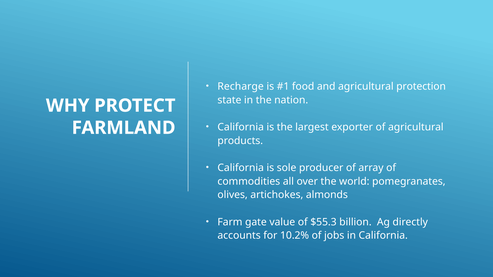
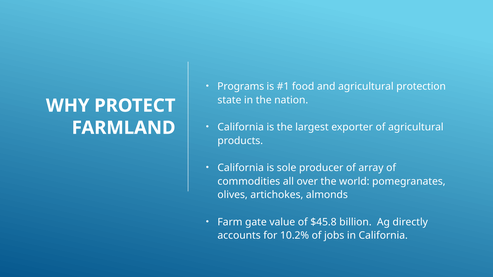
Recharge: Recharge -> Programs
$55.3: $55.3 -> $45.8
